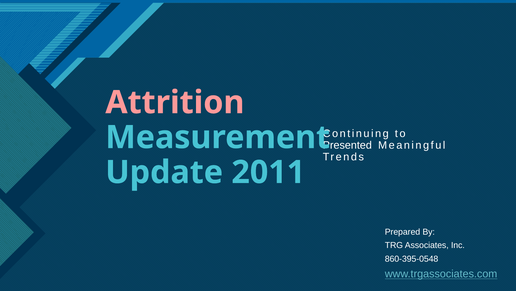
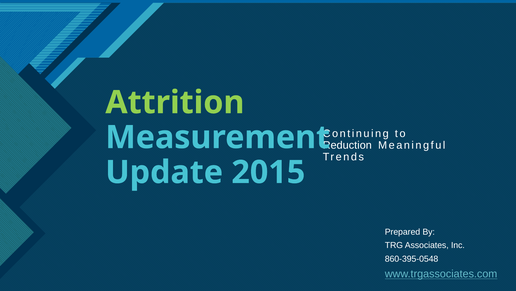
Attrition colour: pink -> light green
Presented: Presented -> Reduction
2011: 2011 -> 2015
